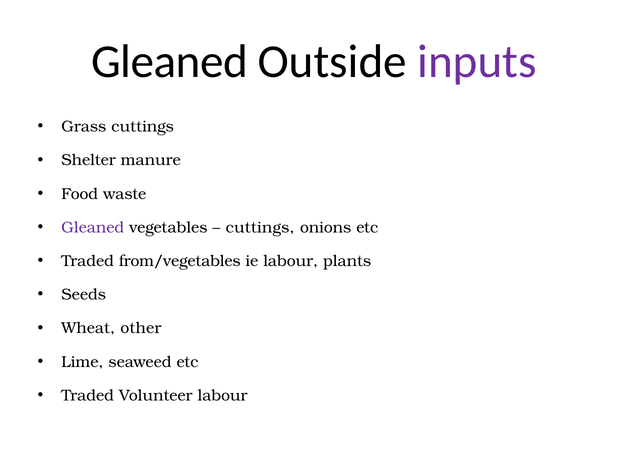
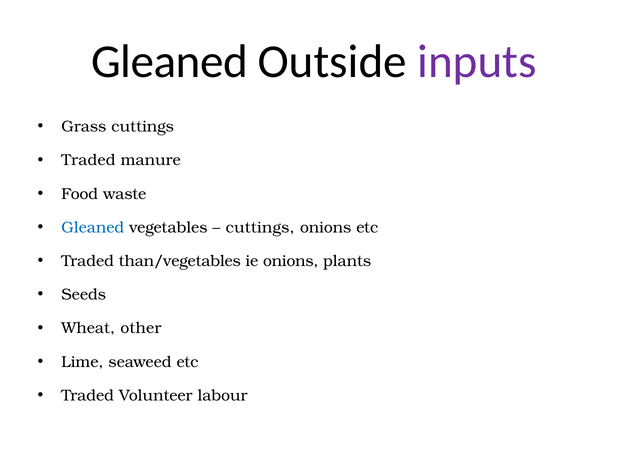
Shelter at (89, 160): Shelter -> Traded
Gleaned at (93, 227) colour: purple -> blue
from/vegetables: from/vegetables -> than/vegetables
ie labour: labour -> onions
